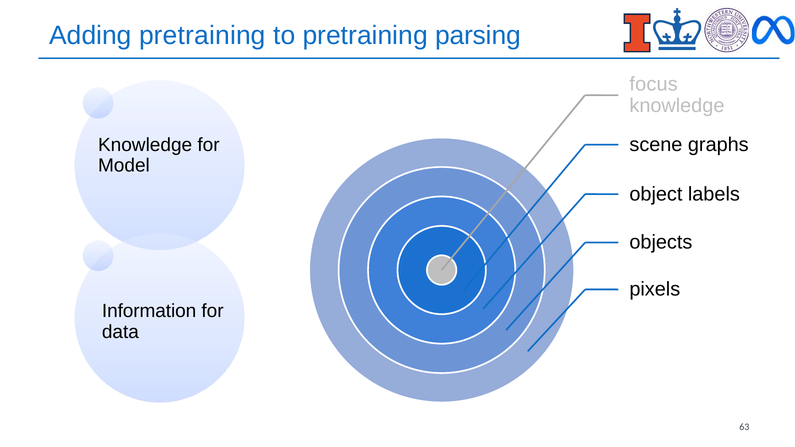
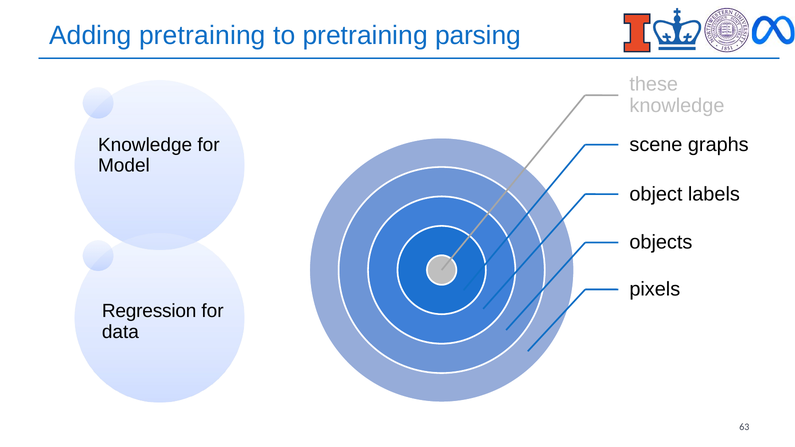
focus: focus -> these
Information: Information -> Regression
